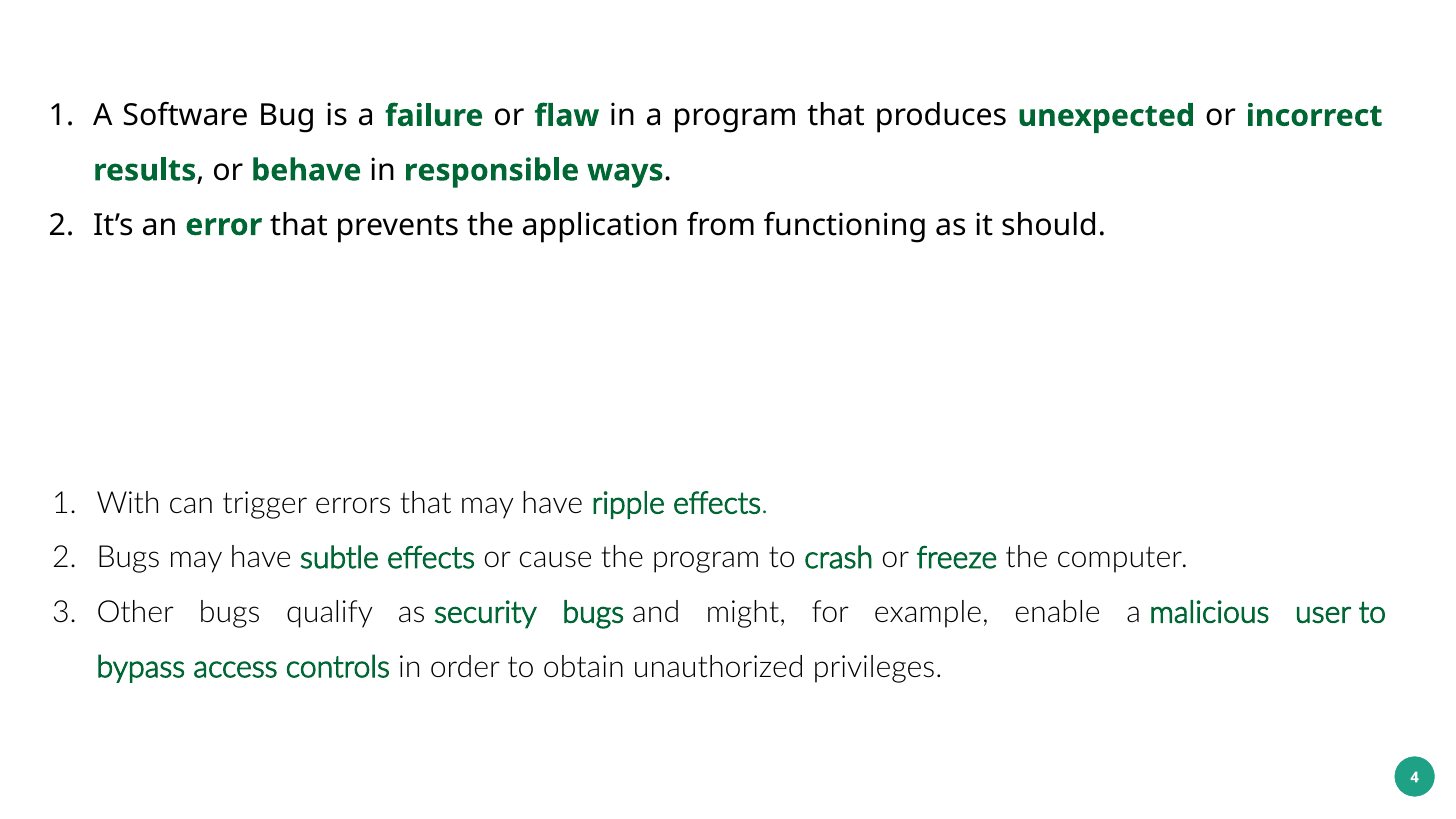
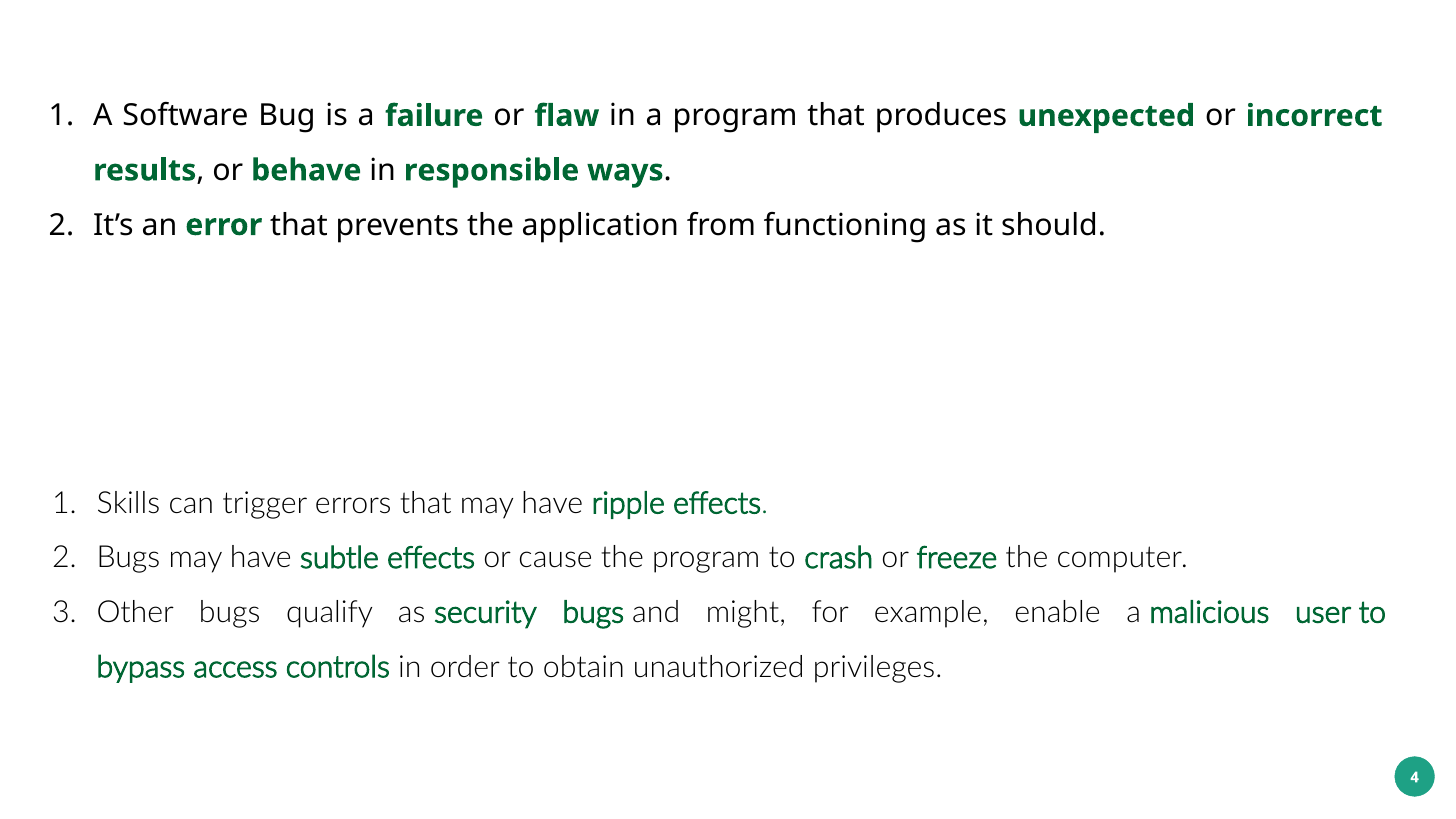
With: With -> Skills
